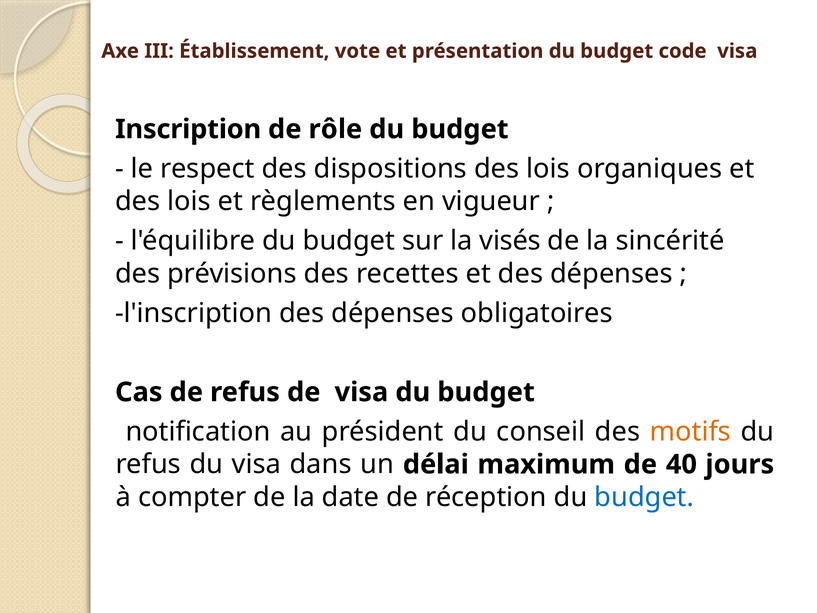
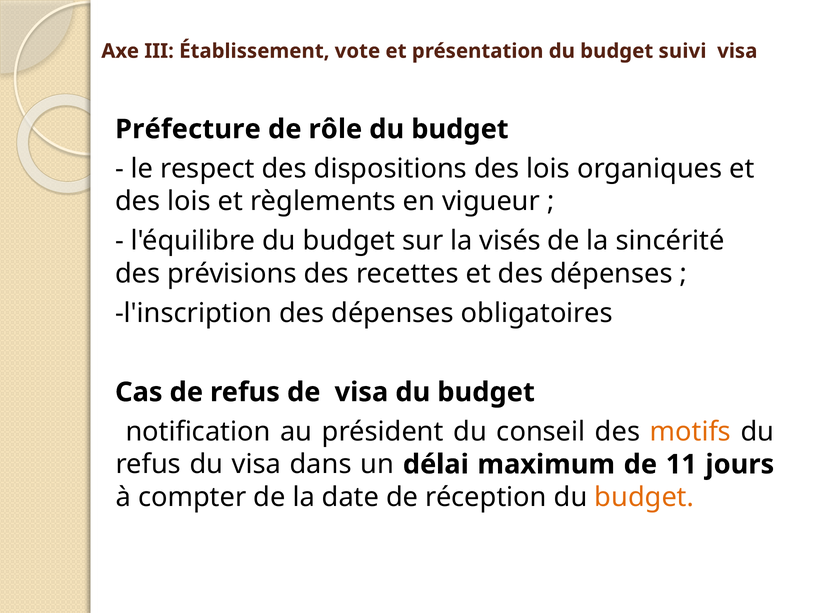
code: code -> suivi
Inscription: Inscription -> Préfecture
40: 40 -> 11
budget at (644, 497) colour: blue -> orange
